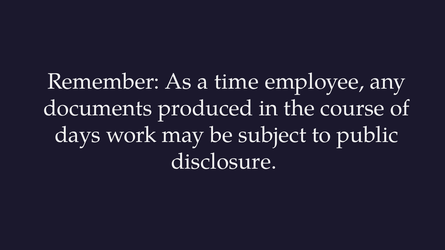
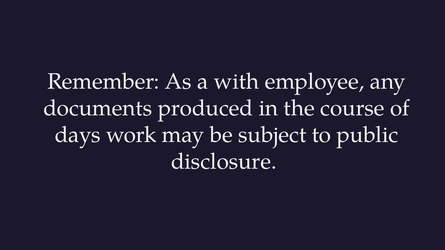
time: time -> with
